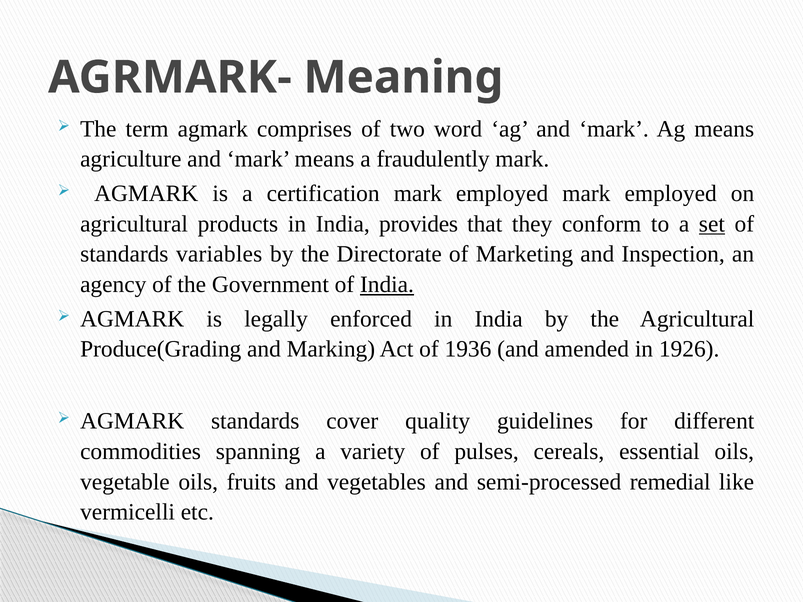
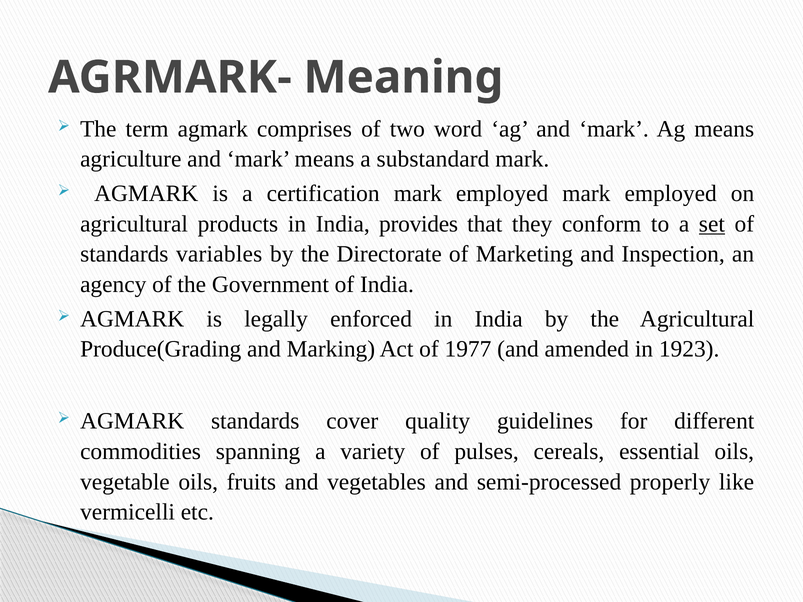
fraudulently: fraudulently -> substandard
India at (387, 285) underline: present -> none
1936: 1936 -> 1977
1926: 1926 -> 1923
remedial: remedial -> properly
